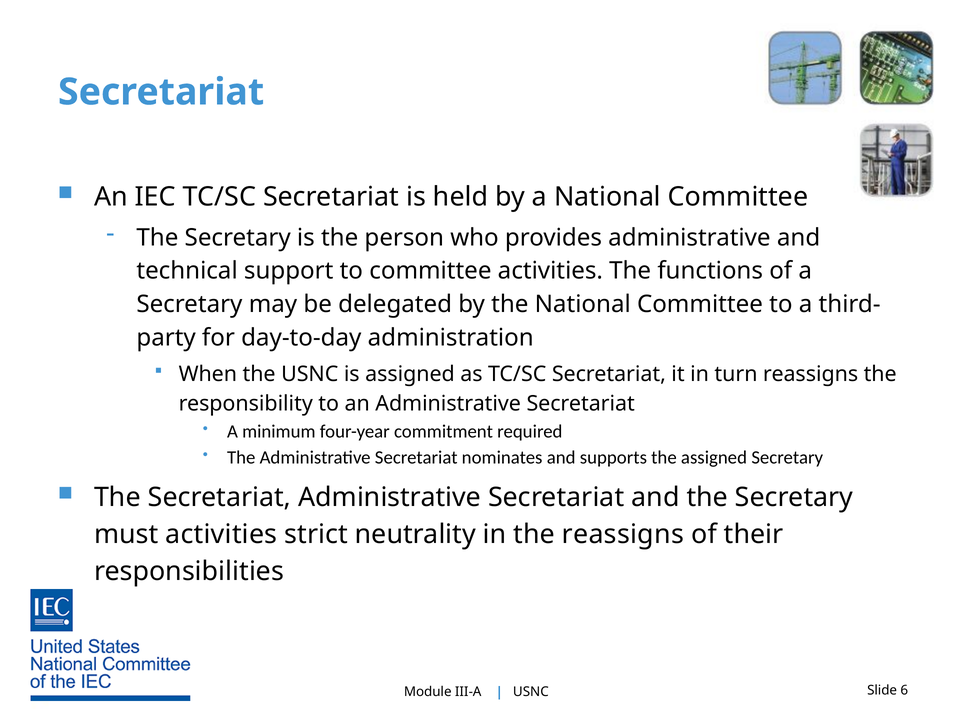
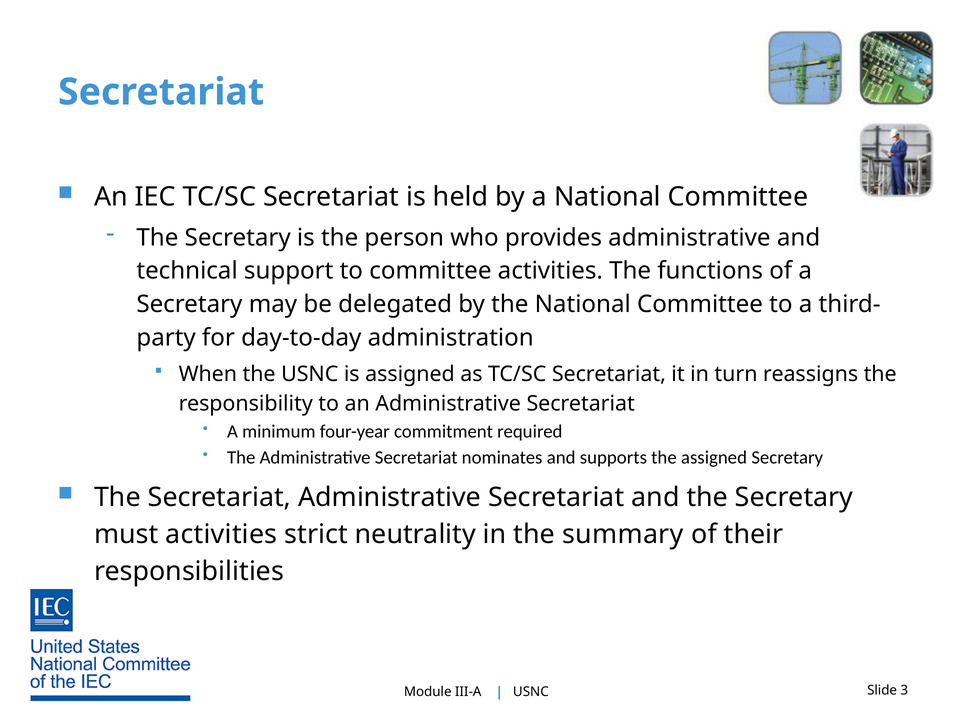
the reassigns: reassigns -> summary
6: 6 -> 3
